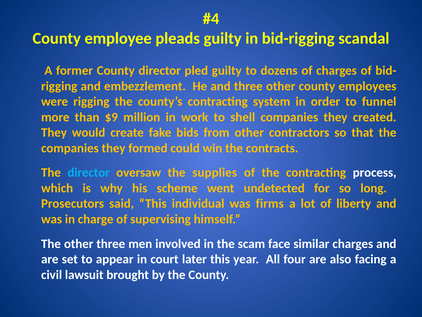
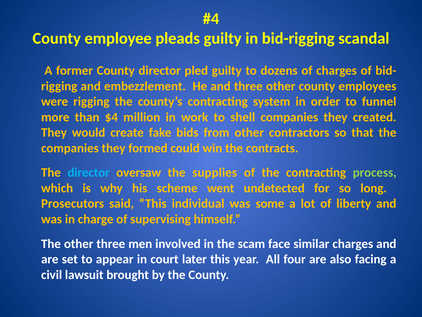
$9: $9 -> $4
process colour: white -> light green
firms: firms -> some
